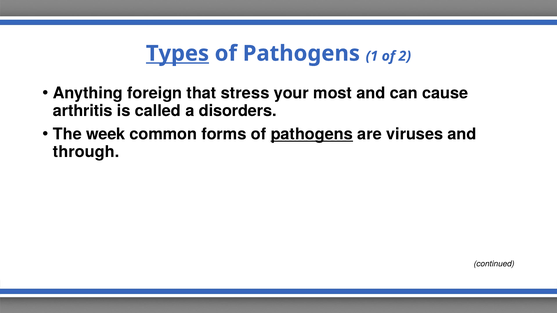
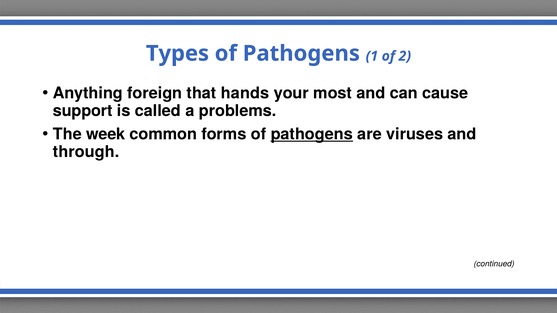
Types underline: present -> none
stress: stress -> hands
arthritis: arthritis -> support
disorders: disorders -> problems
